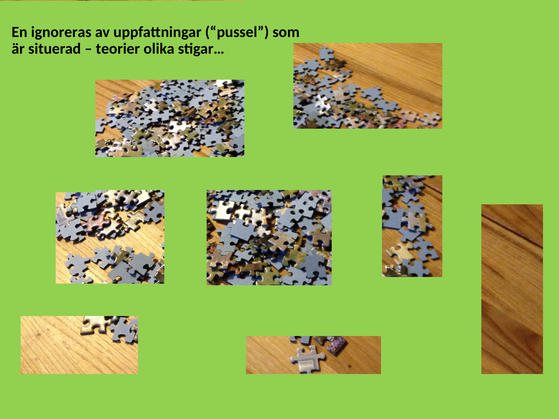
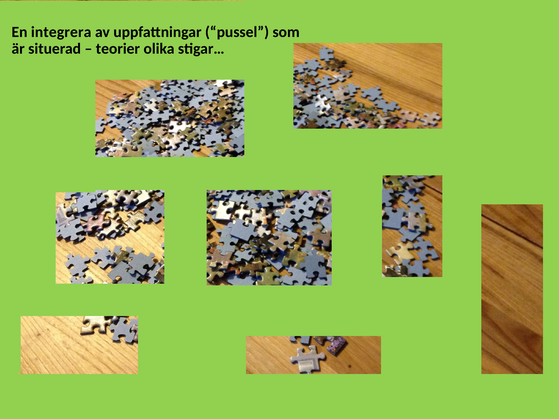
ignoreras: ignoreras -> integrera
